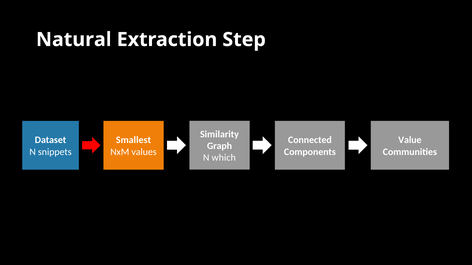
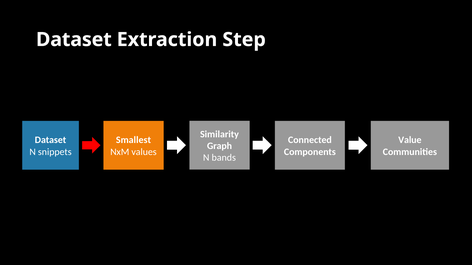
Natural at (74, 40): Natural -> Dataset
which: which -> bands
